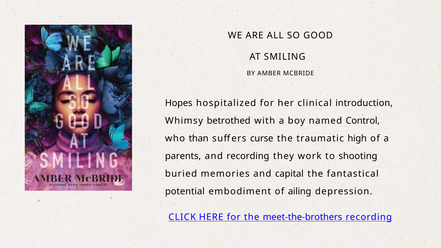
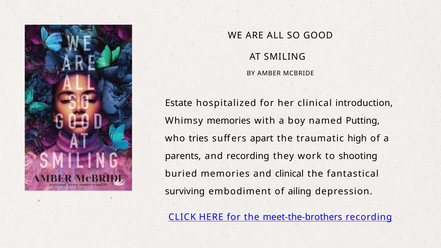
Hopes: Hopes -> Estate
Whimsy betrothed: betrothed -> memories
Control: Control -> Putting
than: than -> tries
curse: curse -> apart
and capital: capital -> clinical
potential: potential -> surviving
